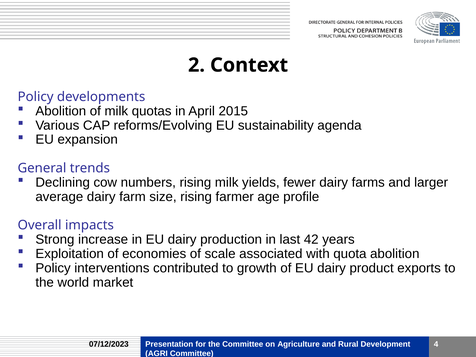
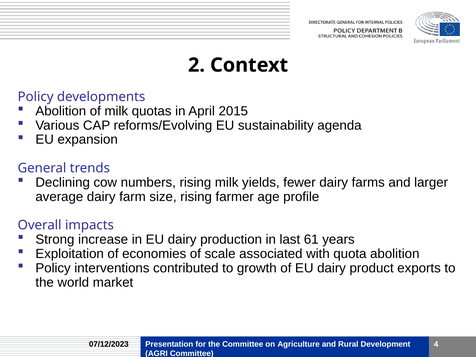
42: 42 -> 61
